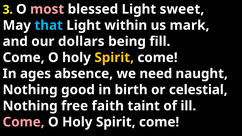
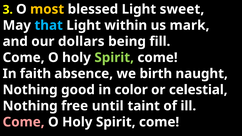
most colour: pink -> yellow
Spirit at (114, 58) colour: yellow -> light green
ages: ages -> faith
need: need -> birth
birth: birth -> color
faith: faith -> until
